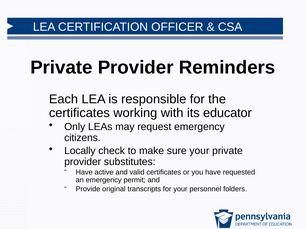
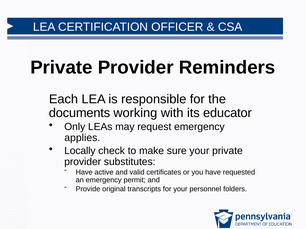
certificates at (79, 113): certificates -> documents
citizens: citizens -> applies
